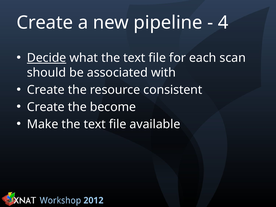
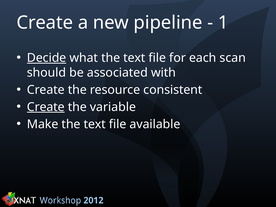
4: 4 -> 1
Create at (46, 107) underline: none -> present
become: become -> variable
